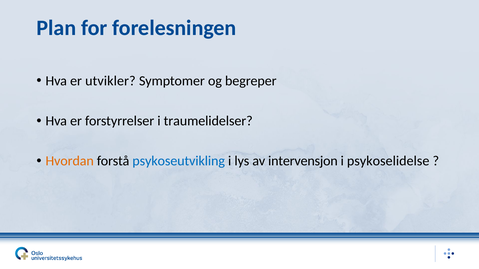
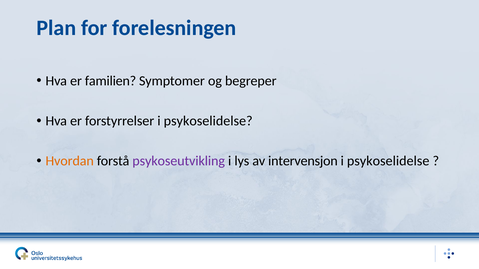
utvikler: utvikler -> familien
forstyrrelser i traumelidelser: traumelidelser -> psykoselidelse
psykoseutvikling colour: blue -> purple
